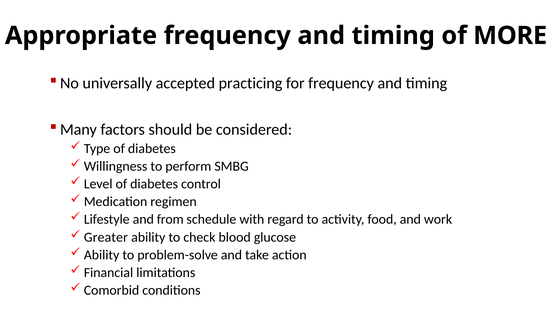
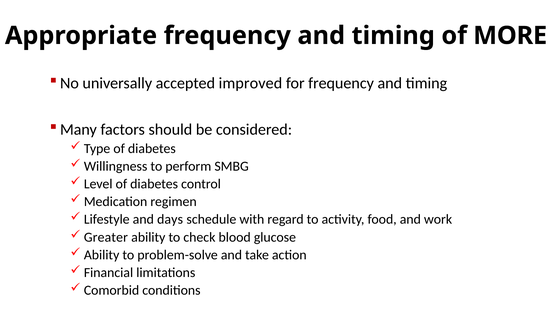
practicing: practicing -> improved
from: from -> days
